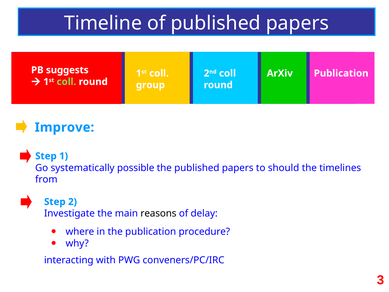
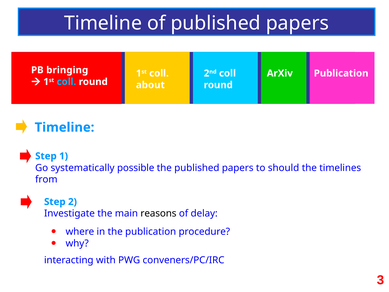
suggests: suggests -> bringing
coll at (66, 82) colour: light green -> light blue
group: group -> about
Improve at (64, 127): Improve -> Timeline
